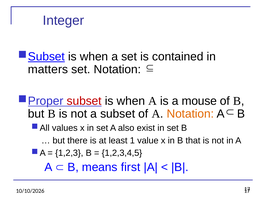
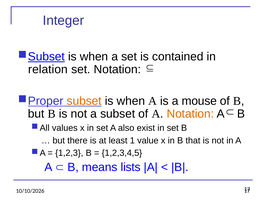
matters: matters -> relation
subset at (84, 101) colour: red -> orange
first: first -> lists
